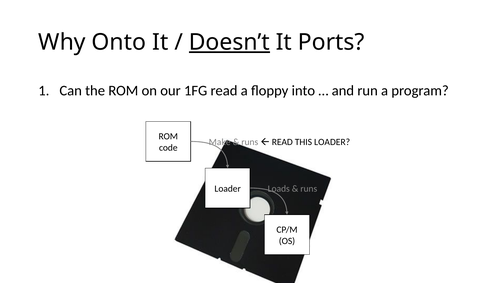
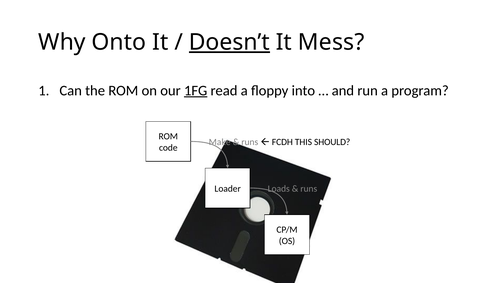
Ports: Ports -> Mess
1FG underline: none -> present
READ at (282, 142): READ -> FCDH
THIS LOADER: LOADER -> SHOULD
